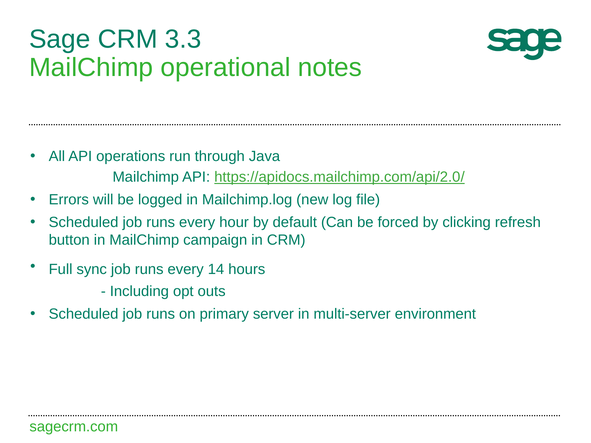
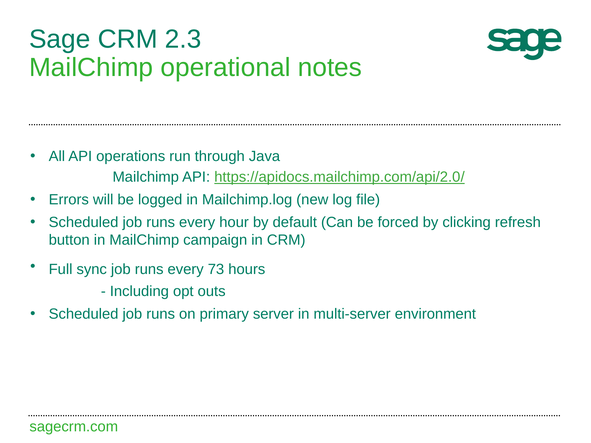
3.3: 3.3 -> 2.3
14: 14 -> 73
